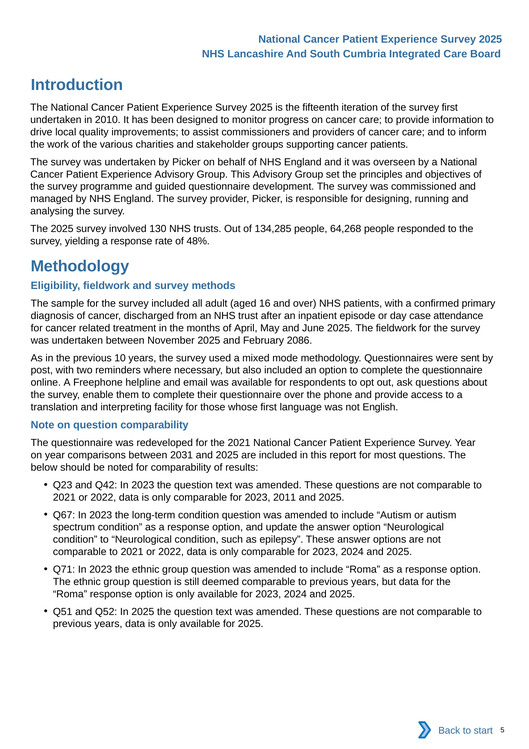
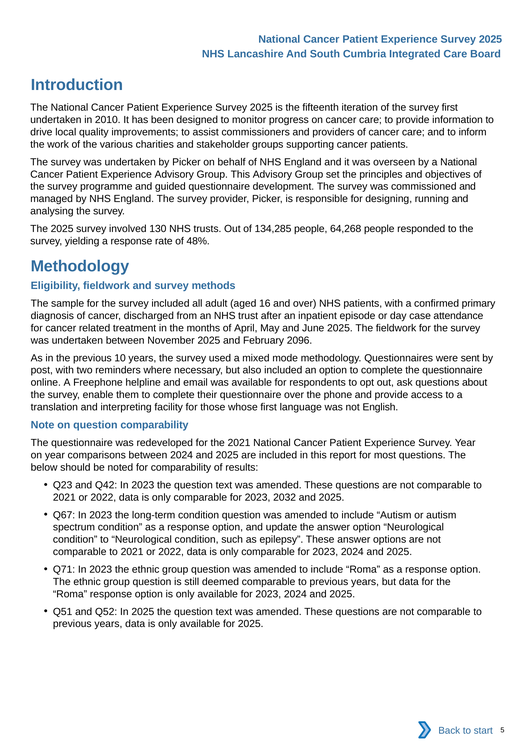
2086: 2086 -> 2096
between 2031: 2031 -> 2024
2011: 2011 -> 2032
